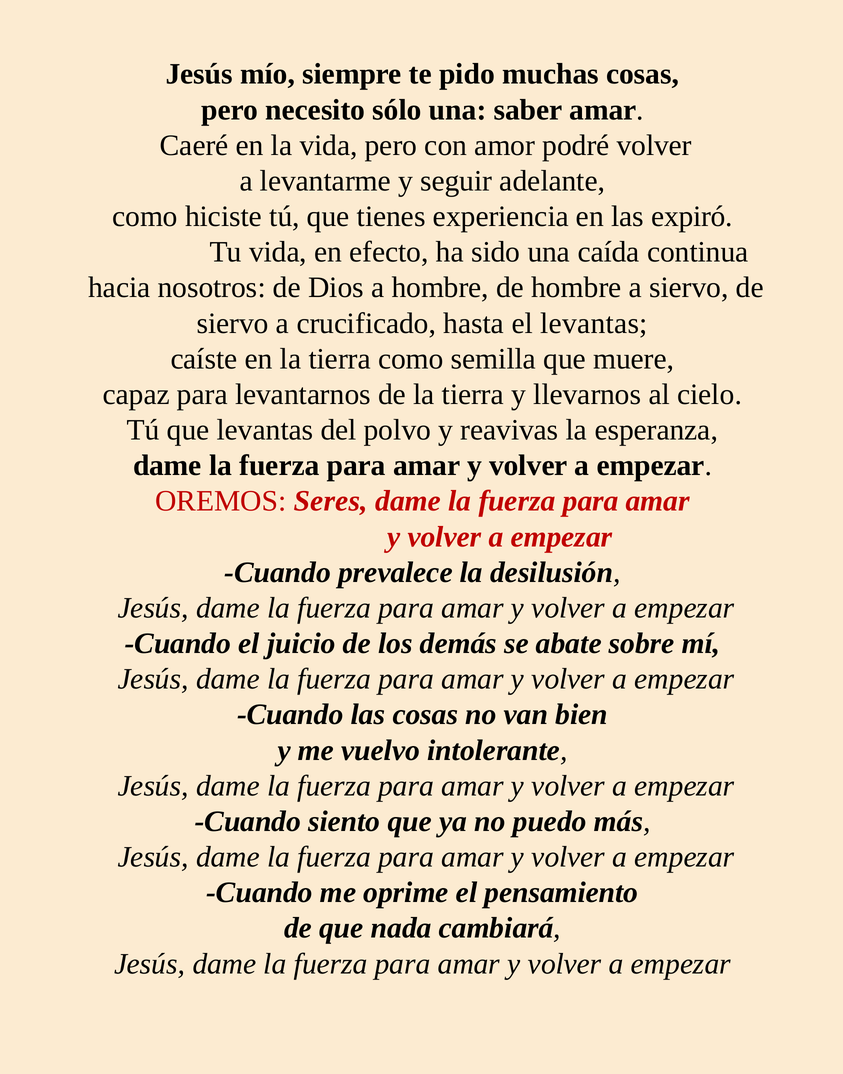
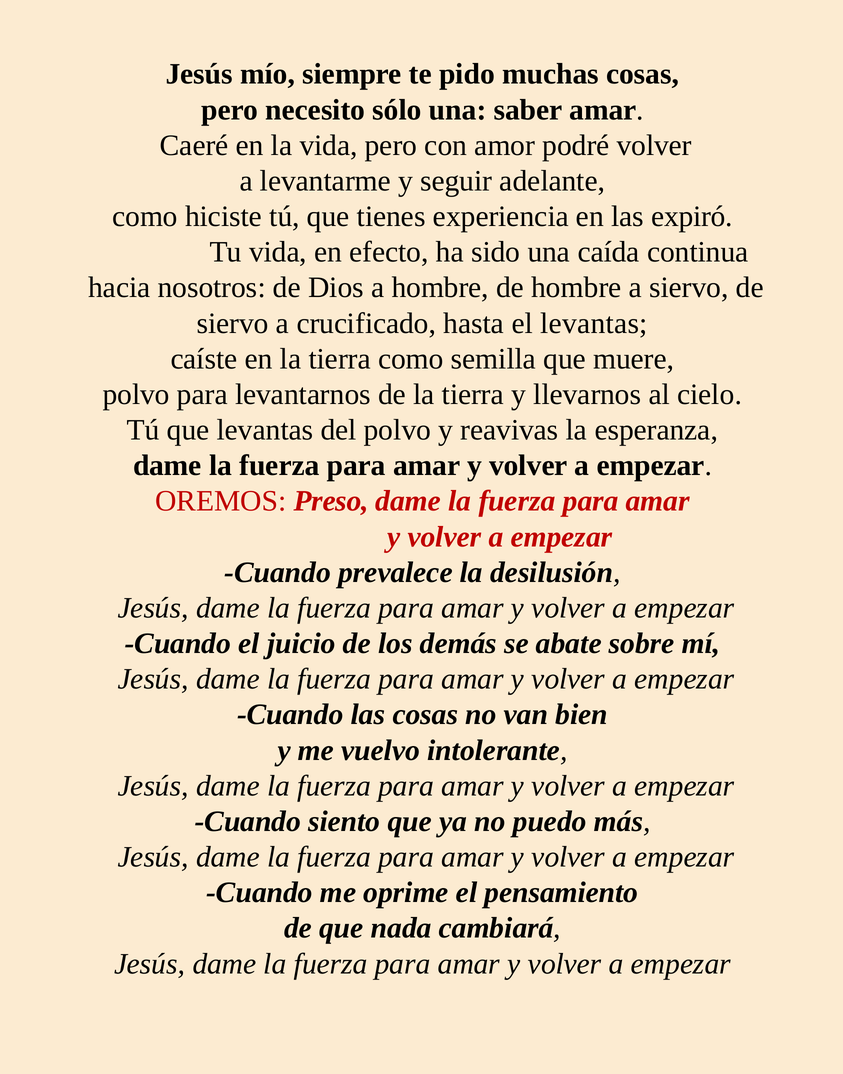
capaz at (136, 394): capaz -> polvo
Seres: Seres -> Preso
